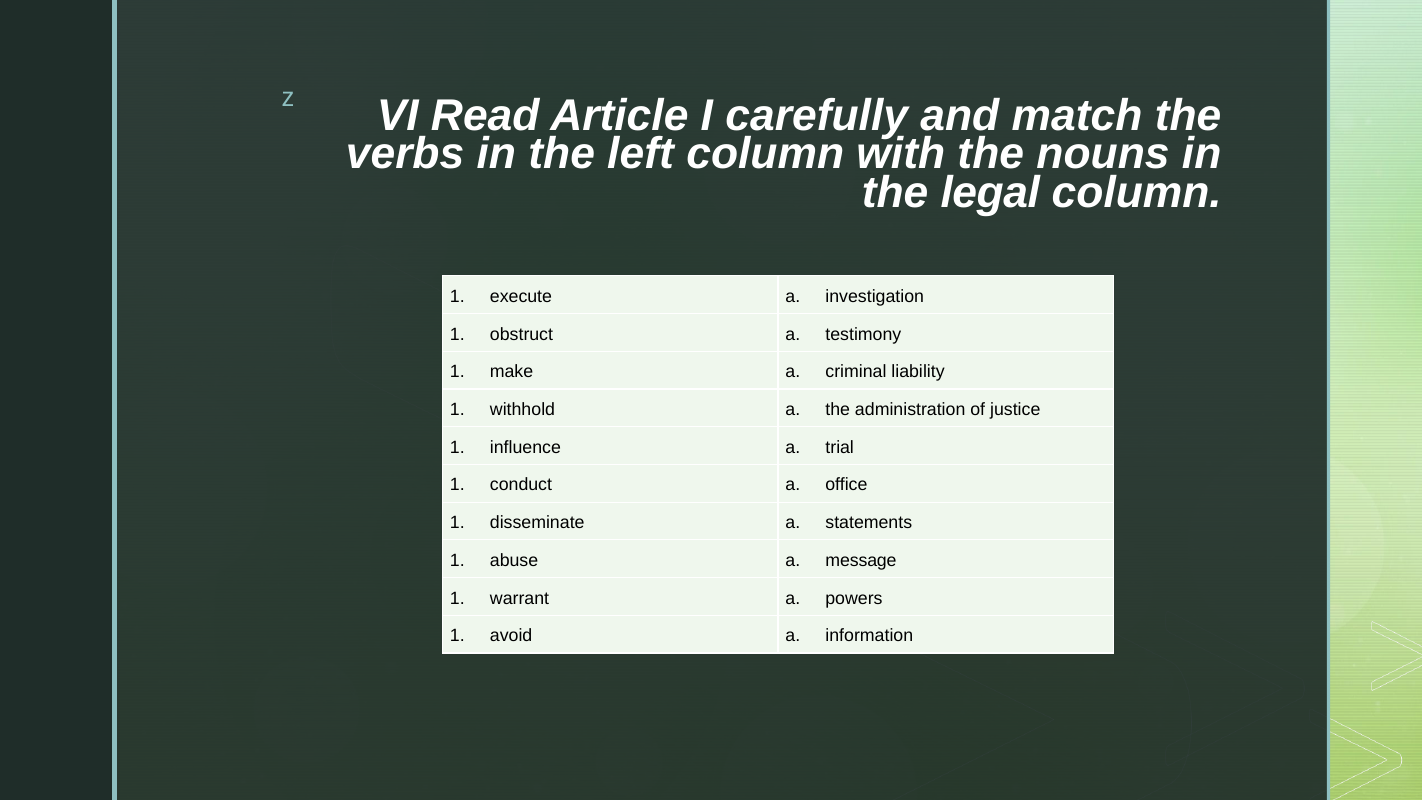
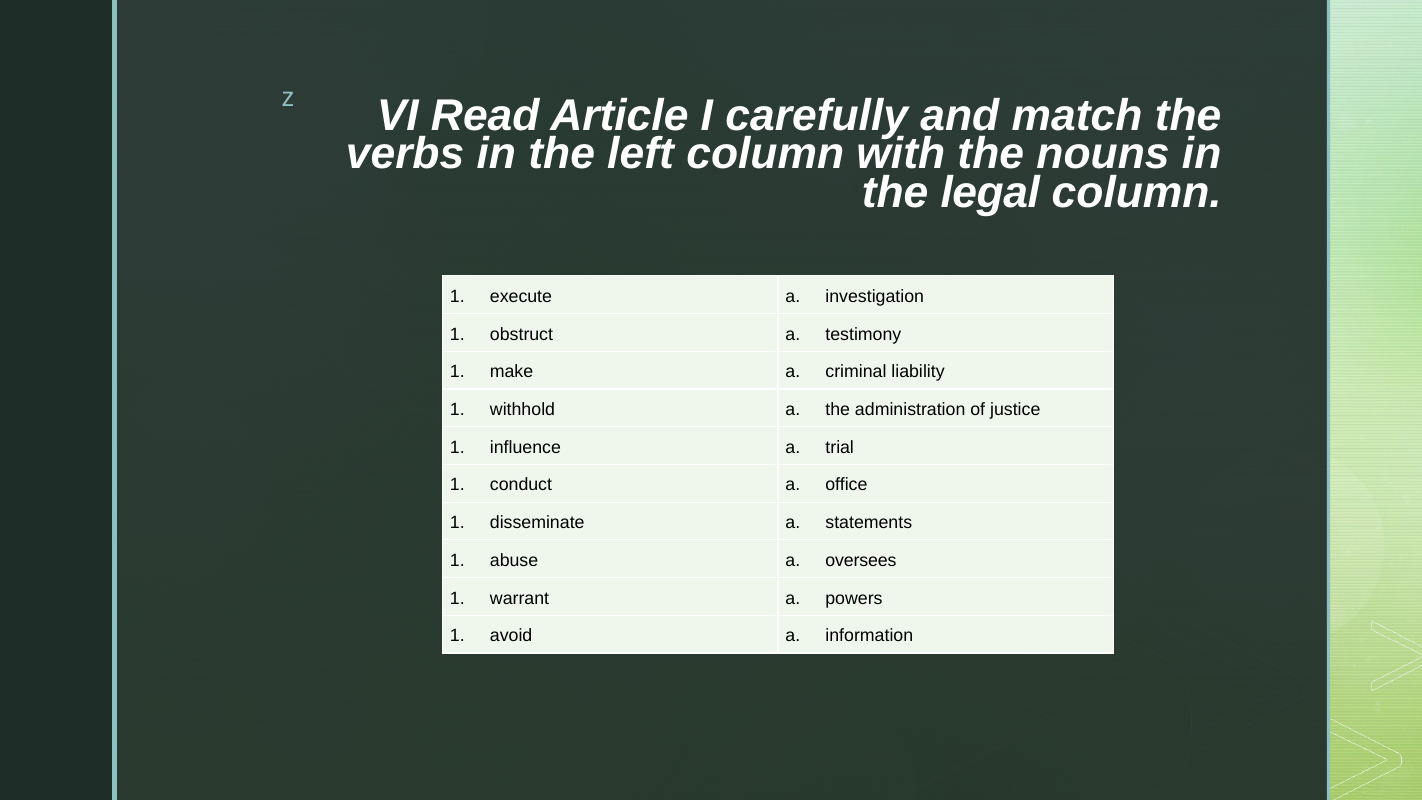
message: message -> oversees
